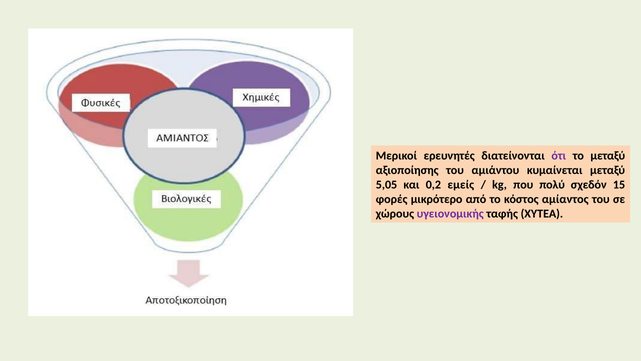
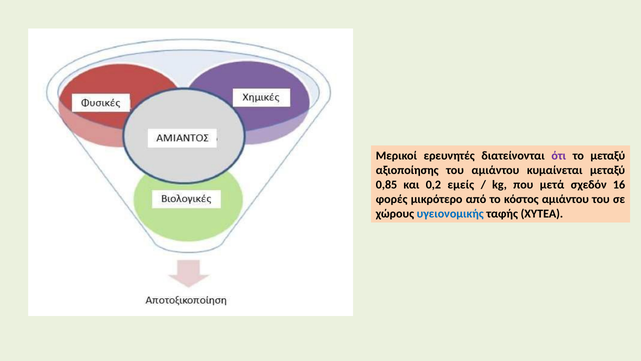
5,05: 5,05 -> 0,85
πολύ: πολύ -> μετά
15: 15 -> 16
κόστος αμίαντος: αμίαντος -> αµιάντου
υγειονομικής colour: purple -> blue
